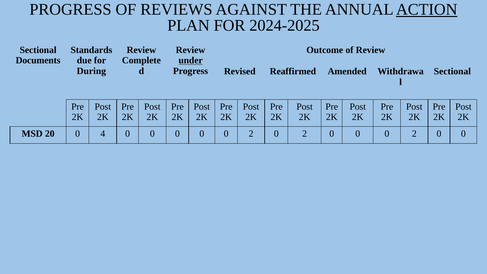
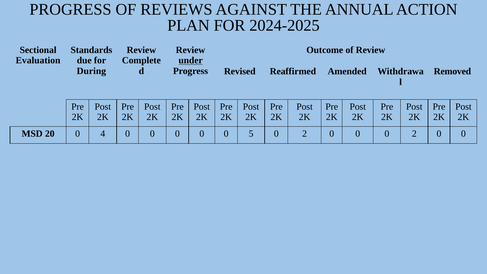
ACTION underline: present -> none
Documents: Documents -> Evaluation
Sectional at (452, 71): Sectional -> Removed
2 at (251, 134): 2 -> 5
